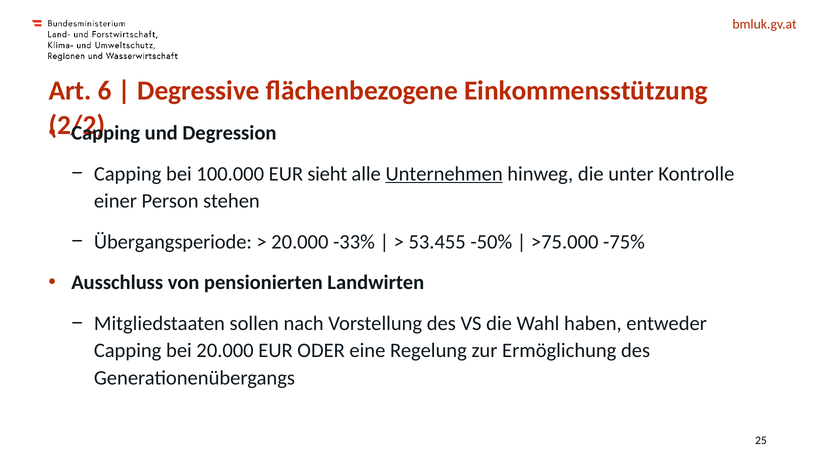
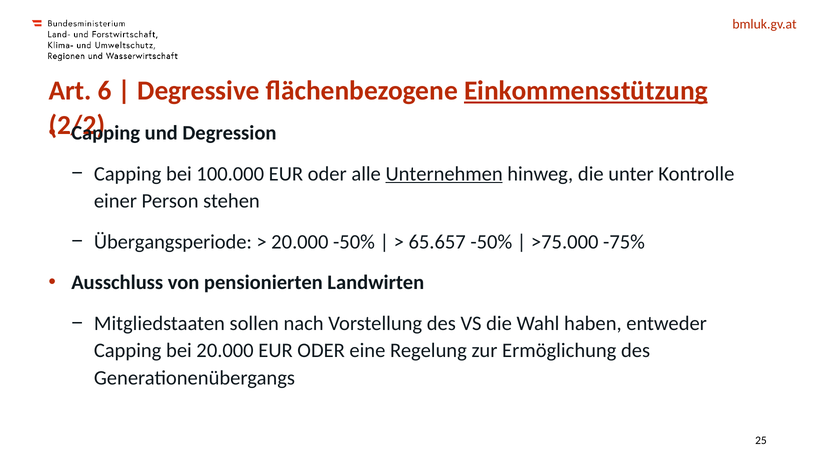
Einkommensstützung underline: none -> present
100.000 EUR sieht: sieht -> oder
20.000 -33%: -33% -> -50%
53.455: 53.455 -> 65.657
